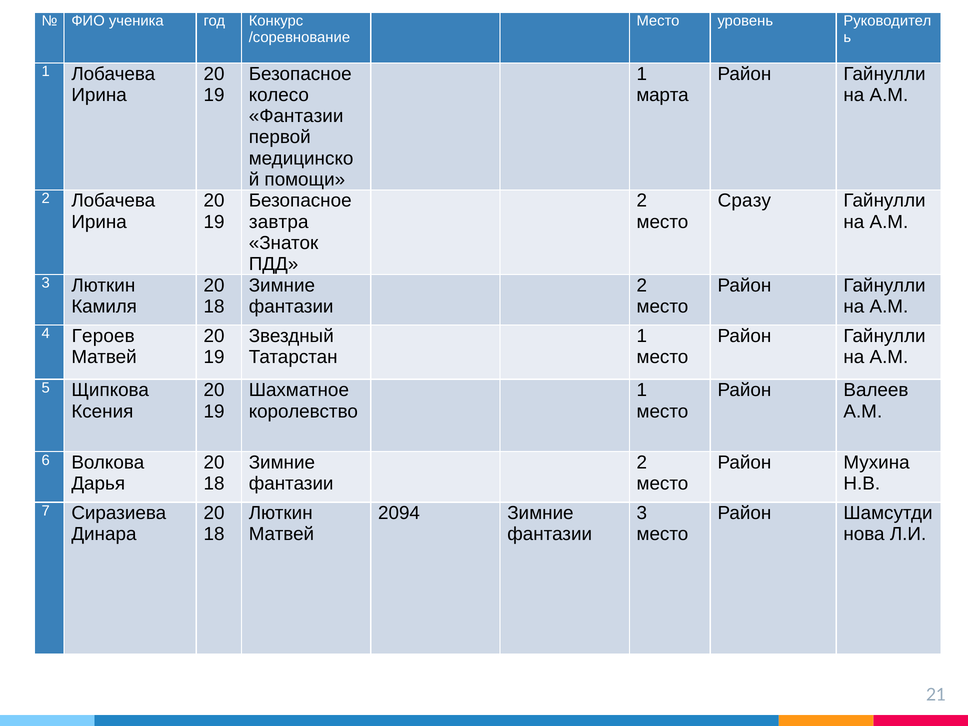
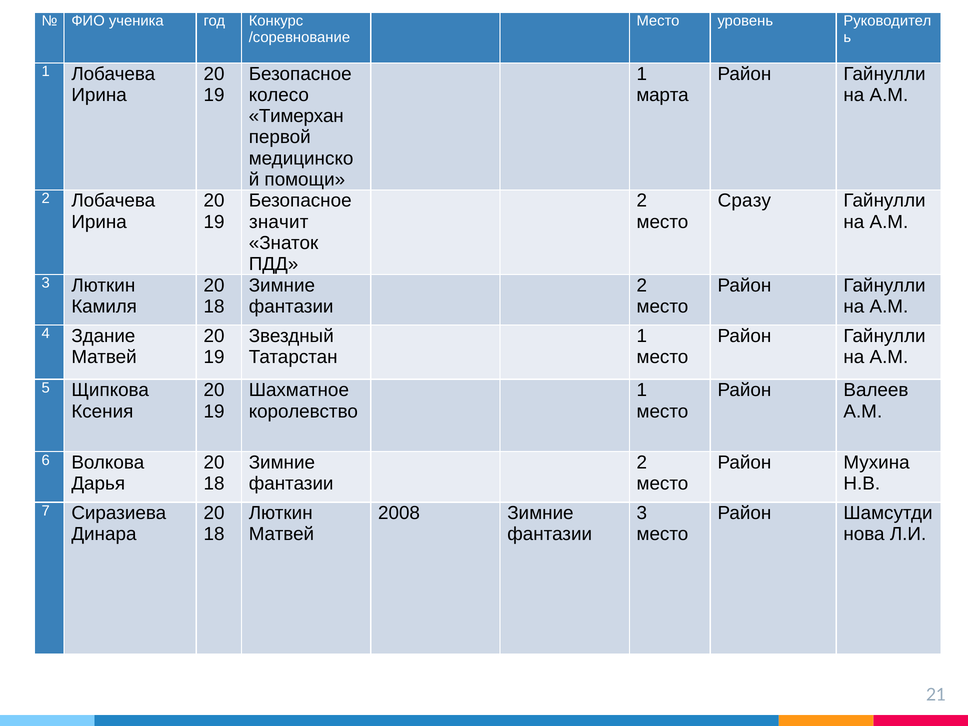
Фантазии at (296, 116): Фантазии -> Тимерхан
завтра: завтра -> значит
Героев: Героев -> Здание
2094: 2094 -> 2008
